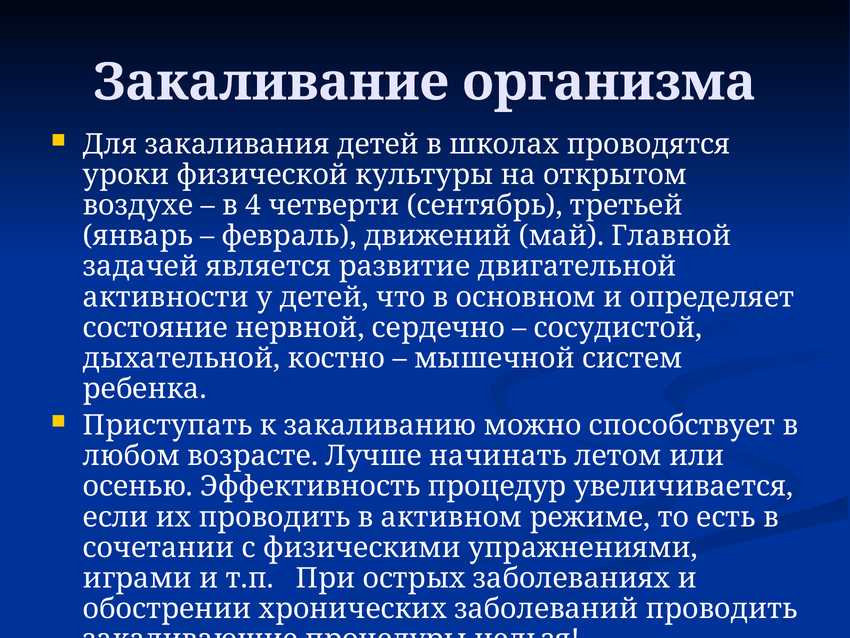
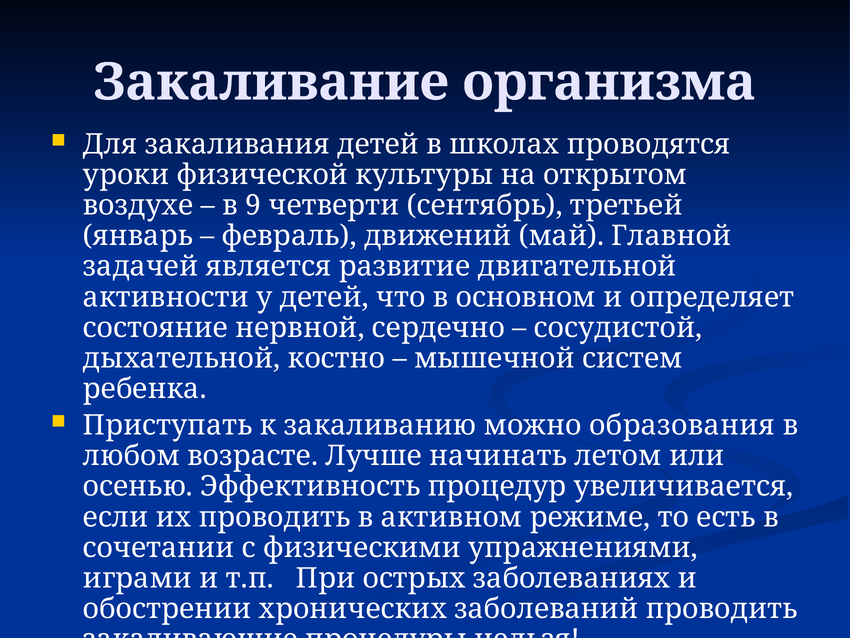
4: 4 -> 9
способствует: способствует -> образования
